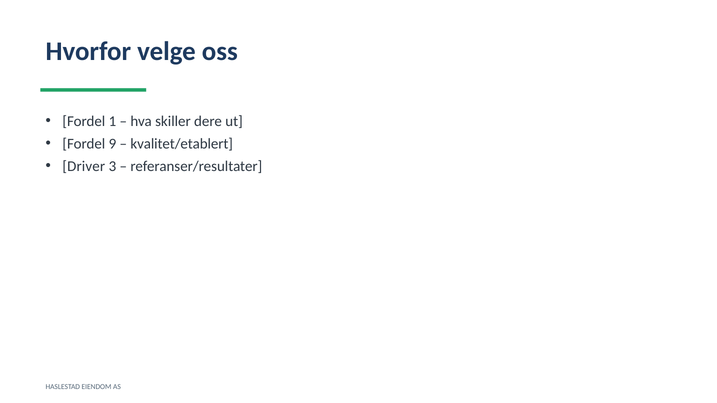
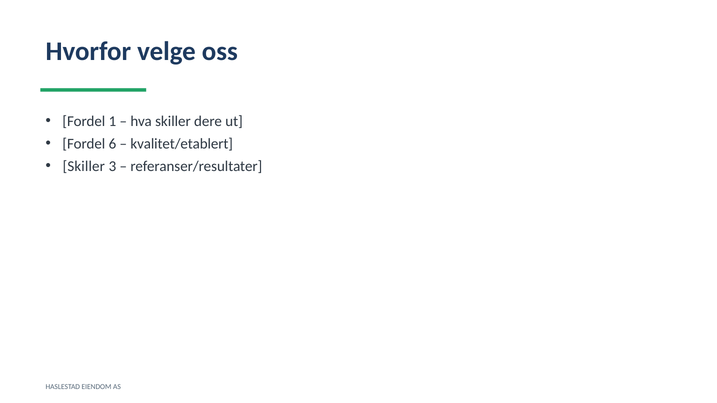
9: 9 -> 6
Driver at (84, 166): Driver -> Skiller
